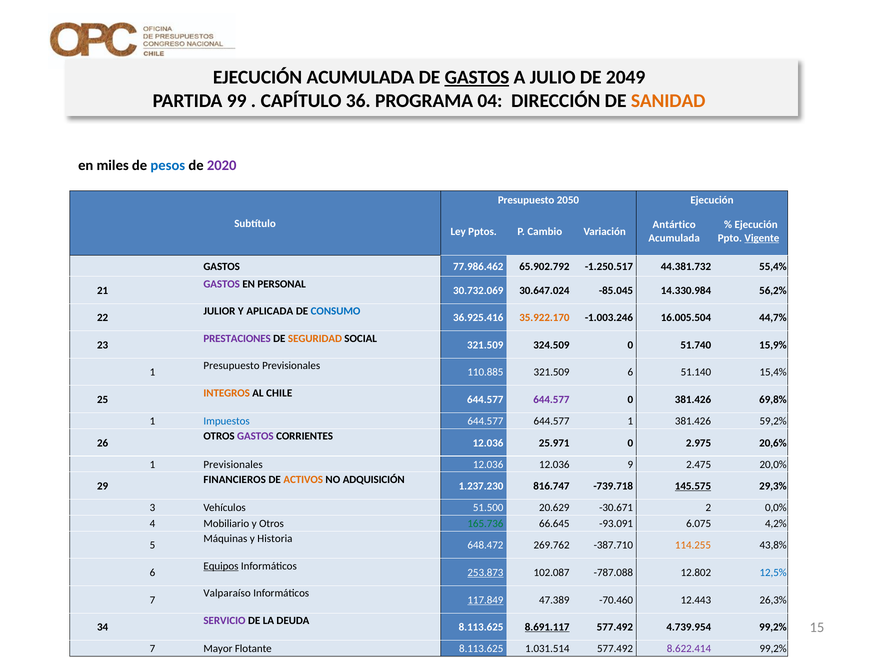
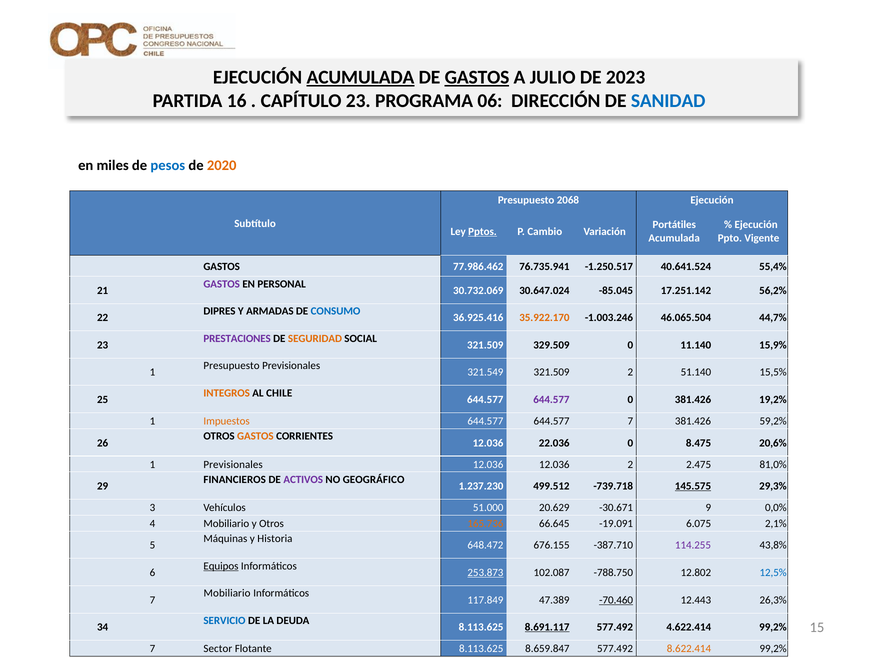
ACUMULADA at (361, 78) underline: none -> present
2049: 2049 -> 2023
99: 99 -> 16
CAPÍTULO 36: 36 -> 23
04: 04 -> 06
SANIDAD colour: orange -> blue
2020 colour: purple -> orange
2050: 2050 -> 2068
Antártico: Antártico -> Portátiles
Pptos underline: none -> present
Vigente underline: present -> none
65.902.792: 65.902.792 -> 76.735.941
44.381.732: 44.381.732 -> 40.641.524
14.330.984: 14.330.984 -> 17.251.142
JULIOR at (219, 312): JULIOR -> DIPRES
APLICADA: APLICADA -> ARMADAS
16.005.504: 16.005.504 -> 46.065.504
324.509: 324.509 -> 329.509
51.740: 51.740 -> 11.140
110.885: 110.885 -> 321.549
321.509 6: 6 -> 2
15,4%: 15,4% -> 15,5%
69,8%: 69,8% -> 19,2%
Impuestos colour: blue -> orange
644.577 1: 1 -> 7
GASTOS at (255, 437) colour: purple -> orange
25.971: 25.971 -> 22.036
2.975: 2.975 -> 8.475
12.036 9: 9 -> 2
20,0%: 20,0% -> 81,0%
ACTIVOS colour: orange -> purple
ADQUISICIÓN: ADQUISICIÓN -> GEOGRÁFICO
816.747: 816.747 -> 499.512
51.500: 51.500 -> 51.000
2: 2 -> 9
165.736 colour: green -> orange
-93.091: -93.091 -> -19.091
4,2%: 4,2% -> 2,1%
269.762: 269.762 -> 676.155
114.255 colour: orange -> purple
-787.088: -787.088 -> -788.750
Valparaíso at (227, 594): Valparaíso -> Mobiliario
117.849 underline: present -> none
-70.460 underline: none -> present
SERVICIO colour: purple -> blue
4.739.954: 4.739.954 -> 4.622.414
Mayor: Mayor -> Sector
1.031.514: 1.031.514 -> 8.659.847
8.622.414 colour: purple -> orange
